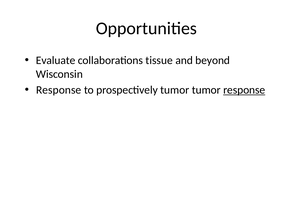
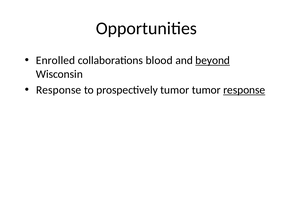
Evaluate: Evaluate -> Enrolled
tissue: tissue -> blood
beyond underline: none -> present
